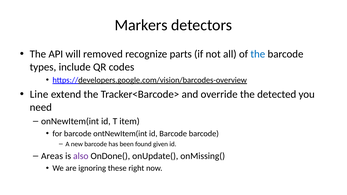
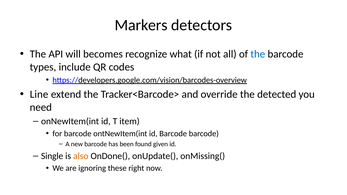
removed: removed -> becomes
parts: parts -> what
Areas: Areas -> Single
also colour: purple -> orange
